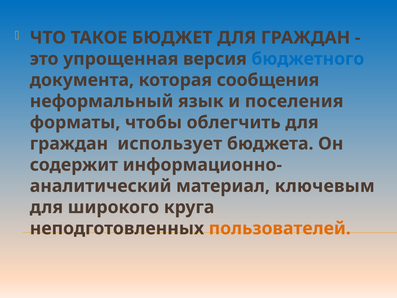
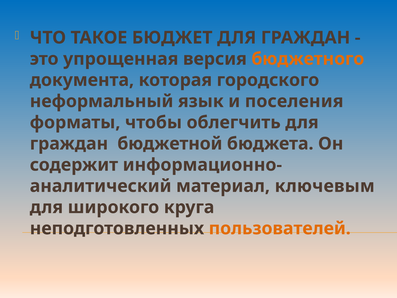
бюджетного colour: blue -> orange
сообщения: сообщения -> городского
использует: использует -> бюджетной
